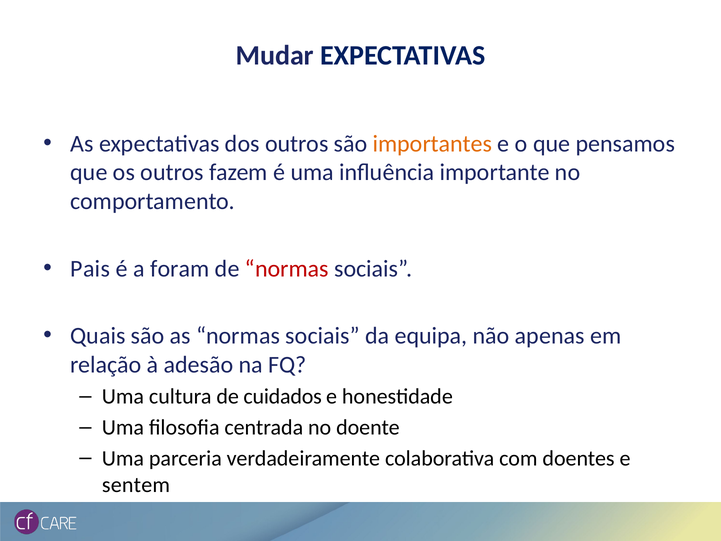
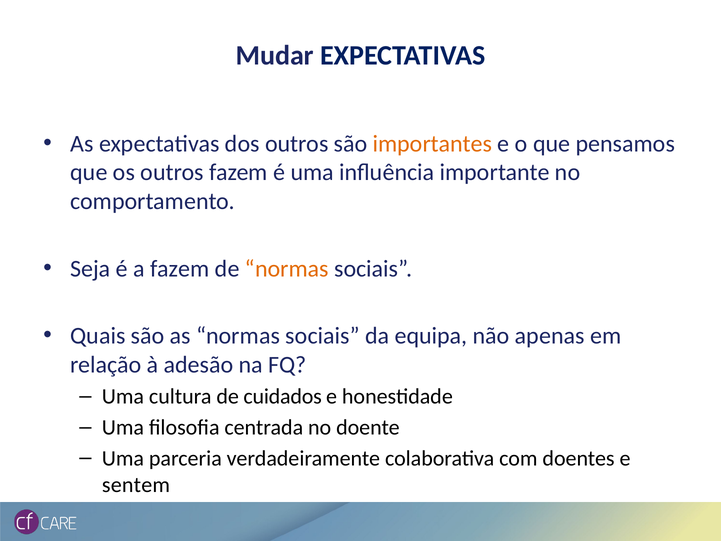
Pais: Pais -> Seja
a foram: foram -> fazem
normas at (287, 268) colour: red -> orange
